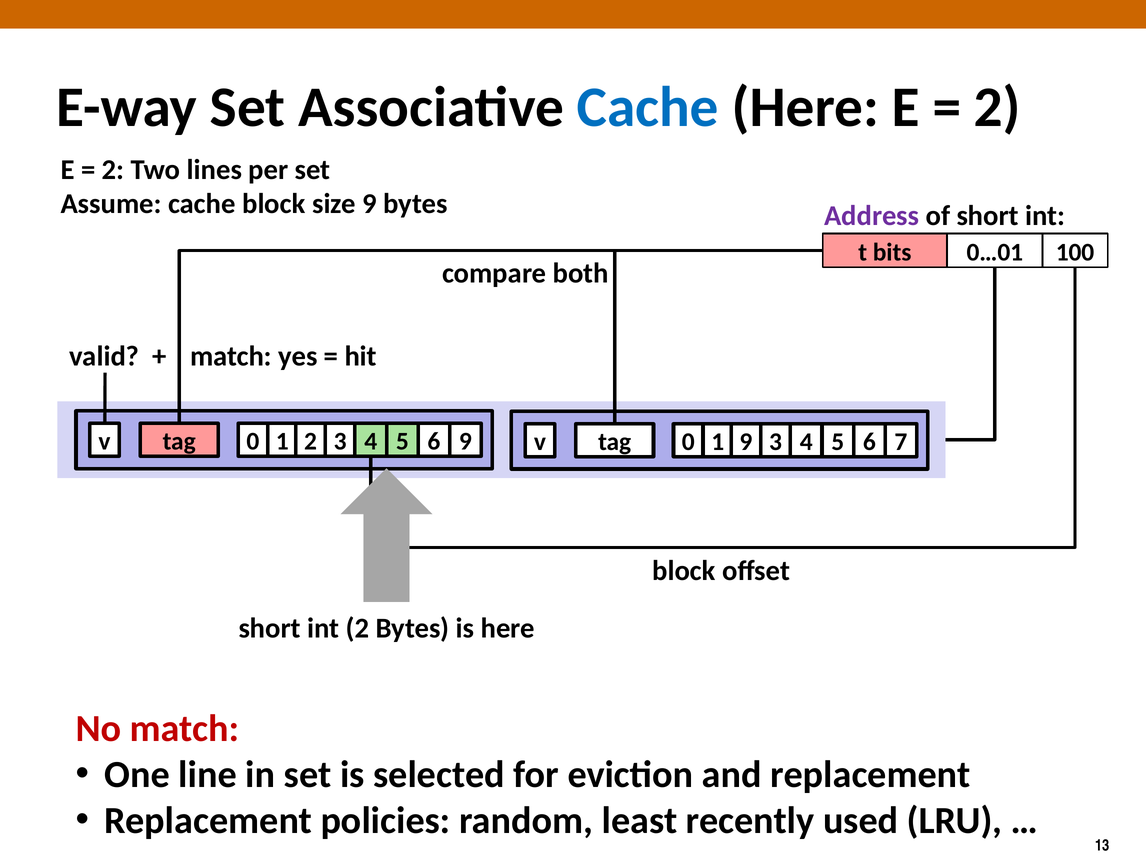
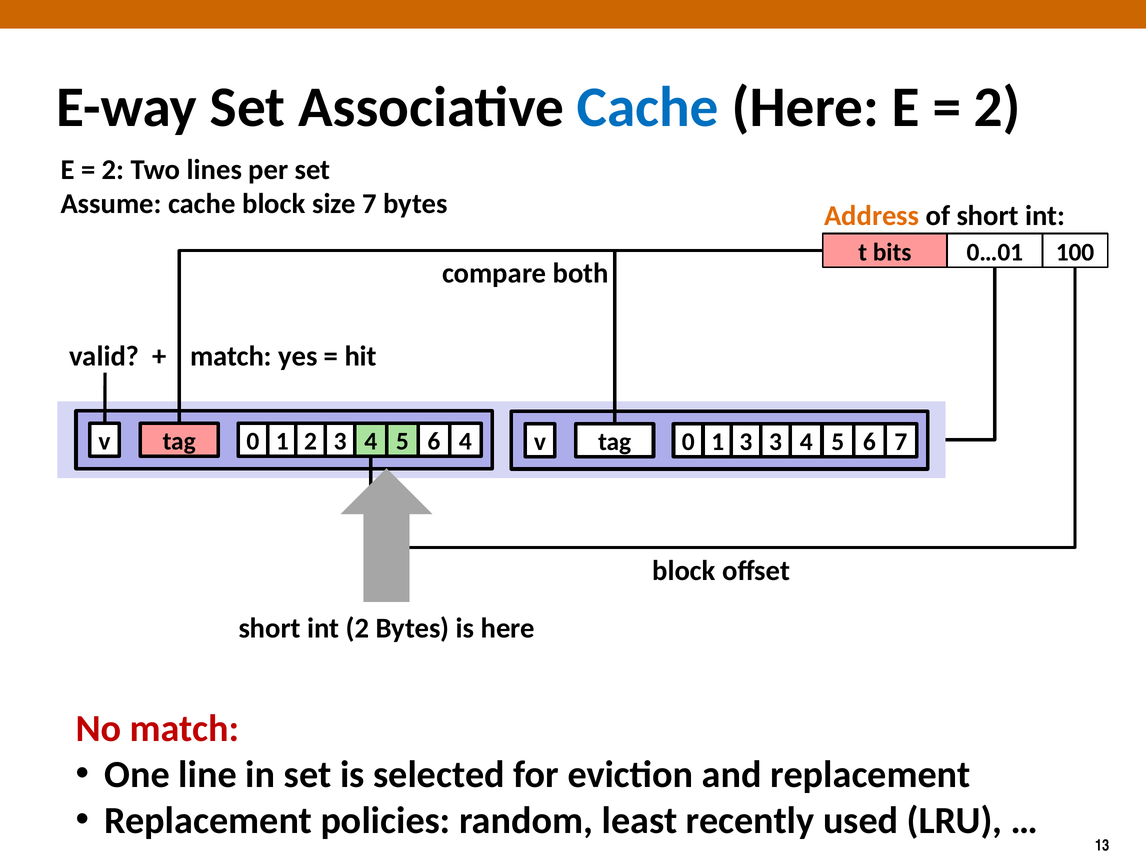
size 9: 9 -> 7
Address colour: purple -> orange
2 9: 9 -> 4
1 9: 9 -> 3
